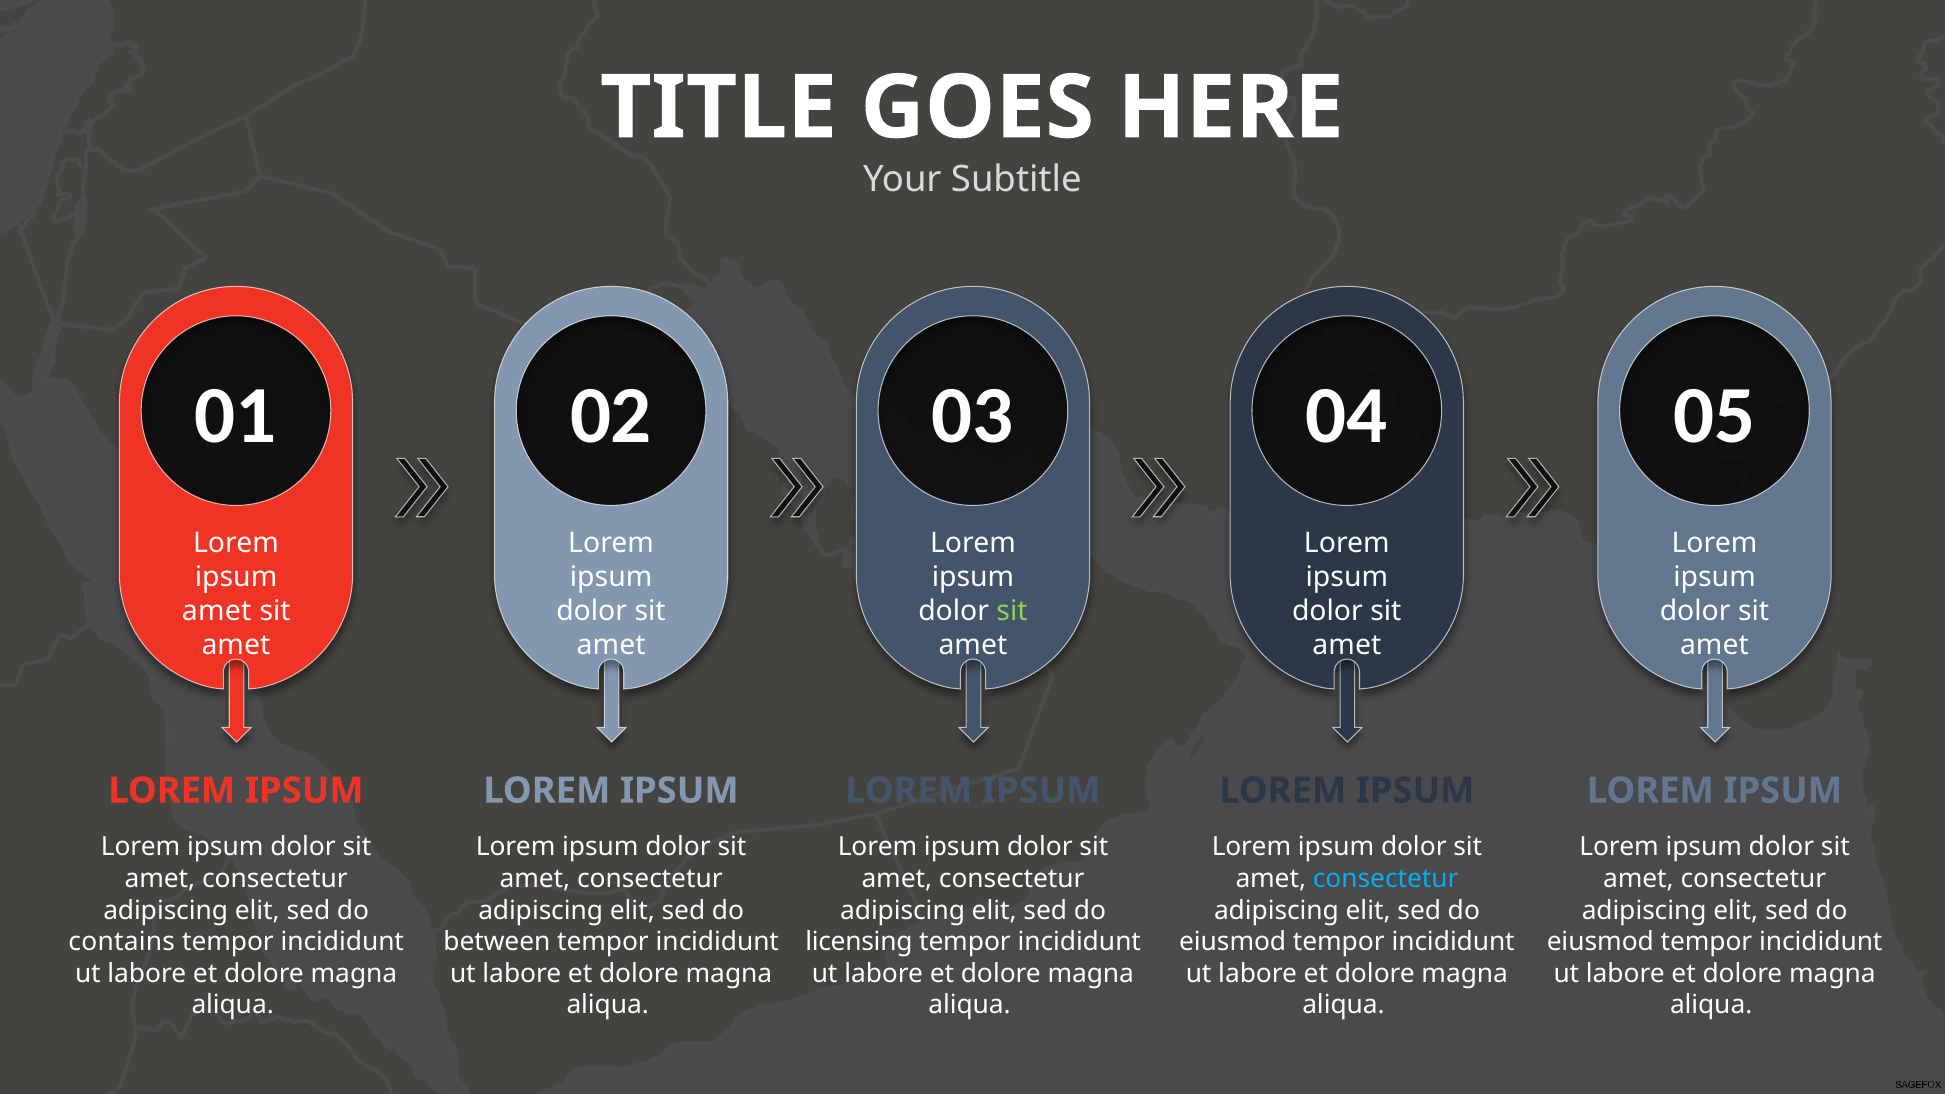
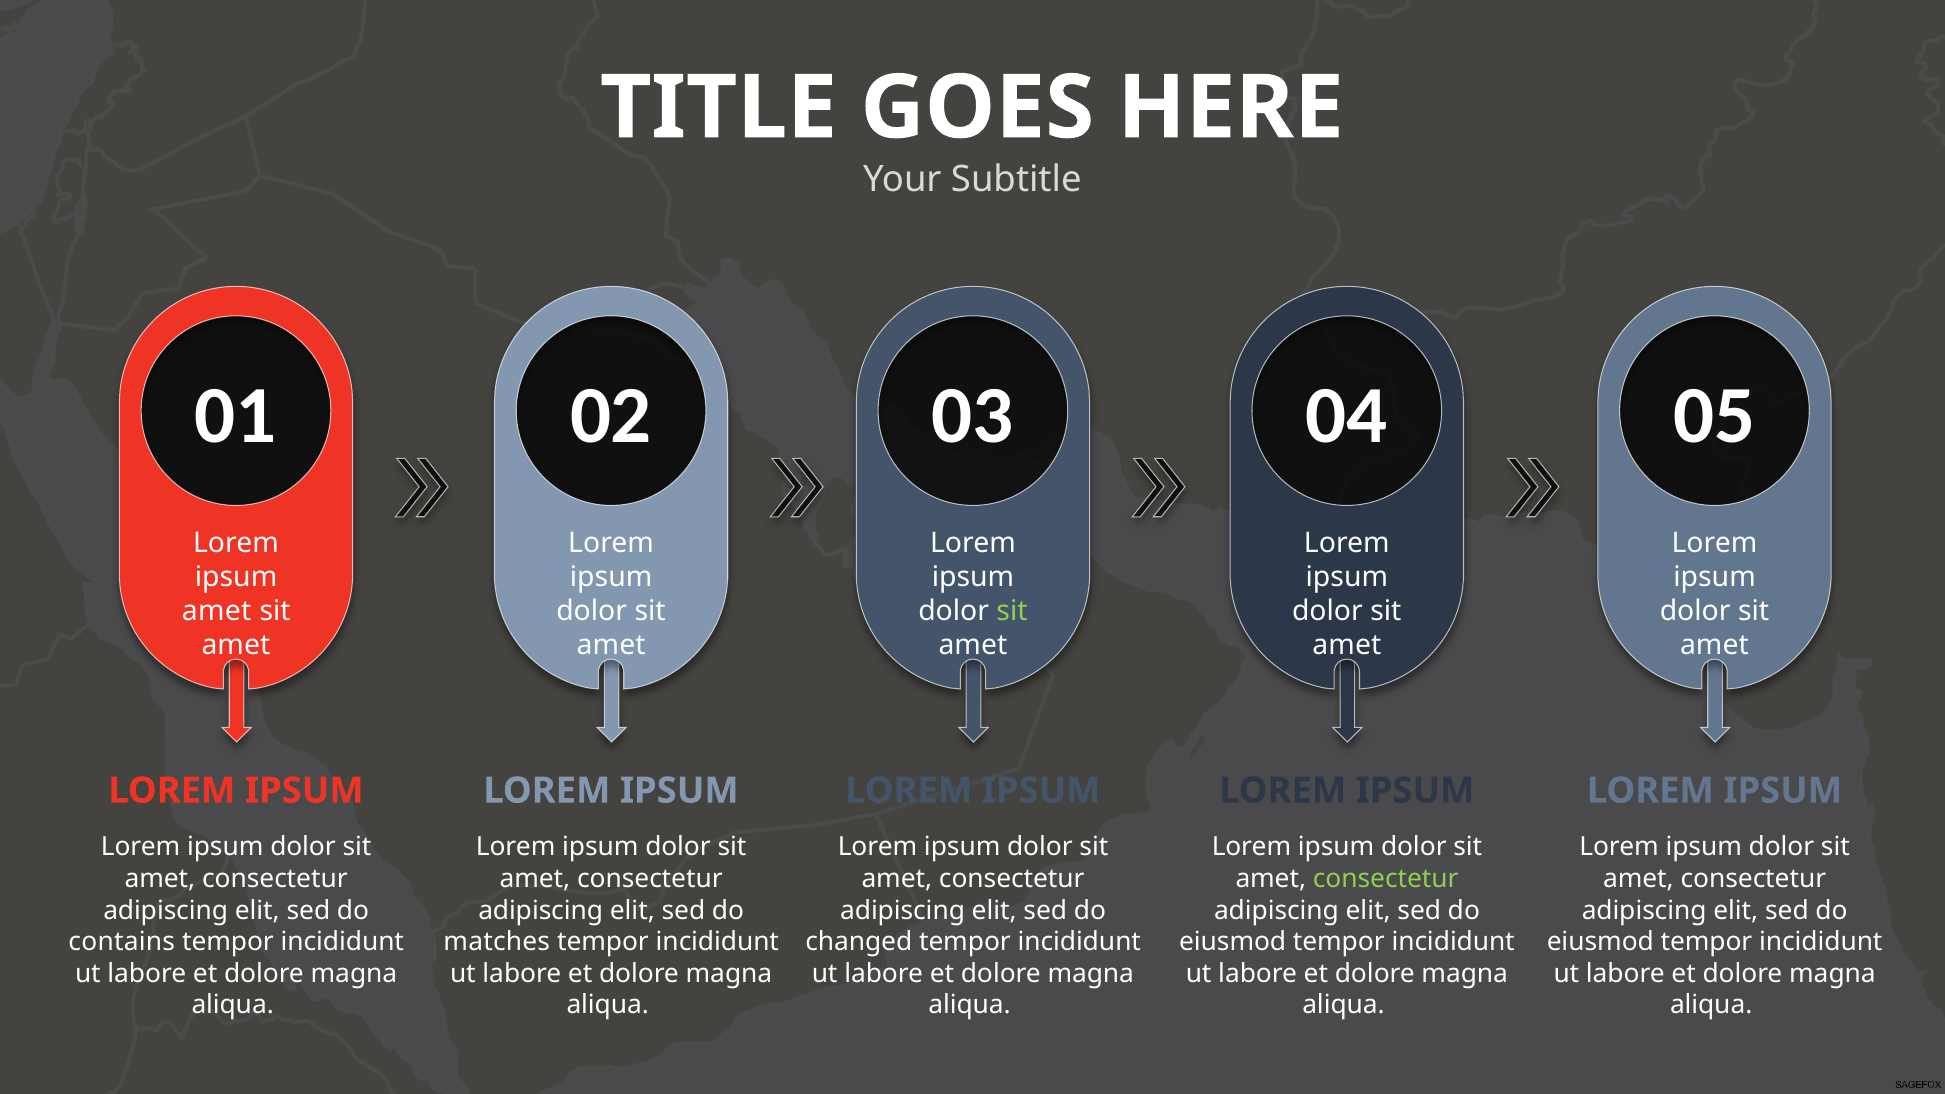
consectetur at (1386, 879) colour: light blue -> light green
between: between -> matches
licensing: licensing -> changed
